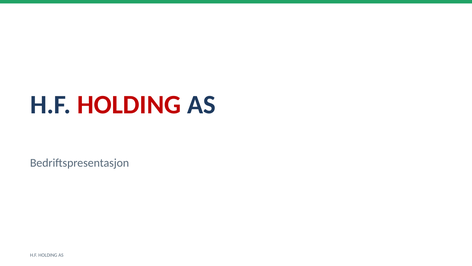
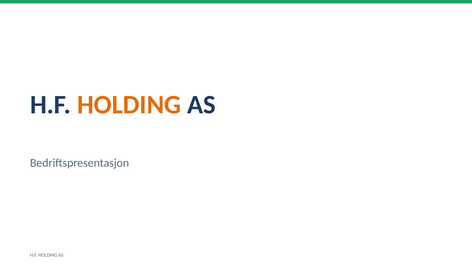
HOLDING at (129, 105) colour: red -> orange
